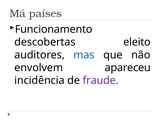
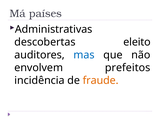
Funcionamento: Funcionamento -> Administrativas
apareceu: apareceu -> prefeitos
fraude colour: purple -> orange
